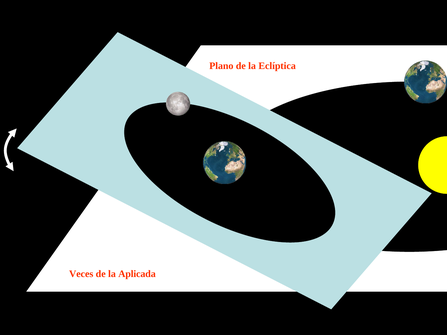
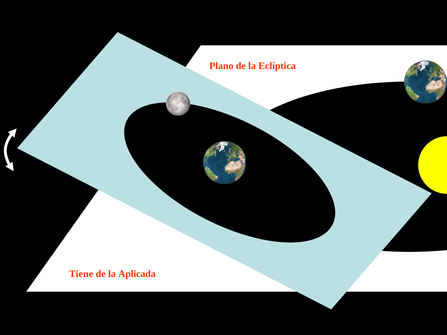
Veces: Veces -> Tiene
